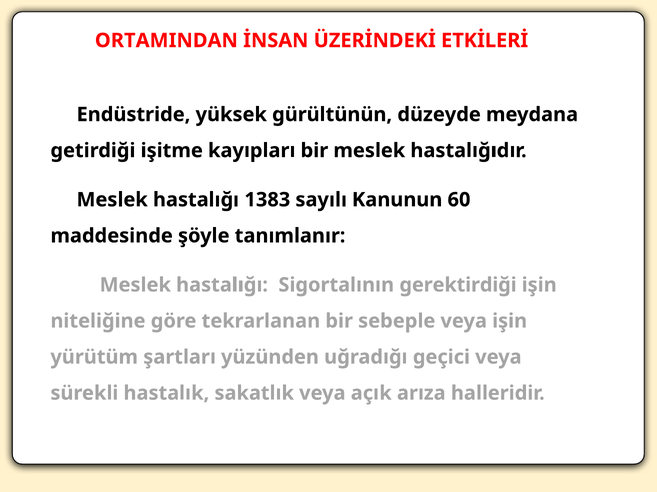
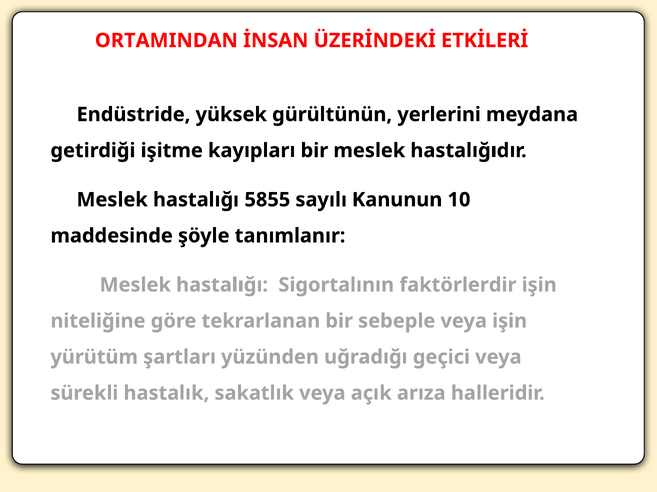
düzeyde: düzeyde -> yerlerini
1383: 1383 -> 5855
60: 60 -> 10
gerektirdiği: gerektirdiği -> faktörlerdir
